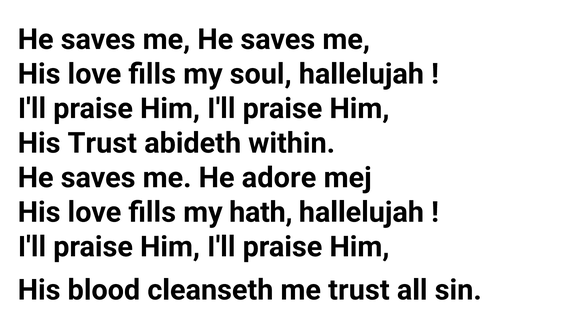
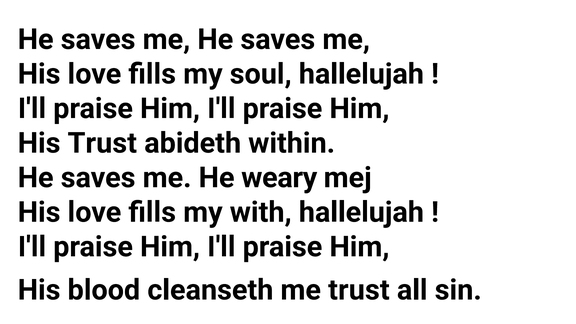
adore: adore -> weary
hath: hath -> with
